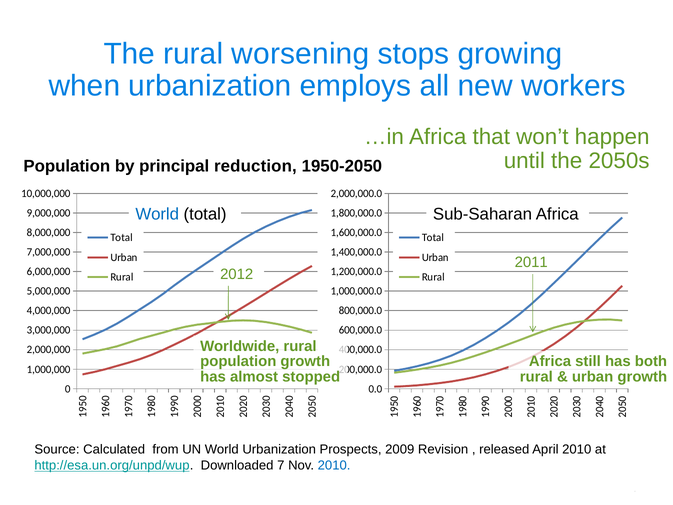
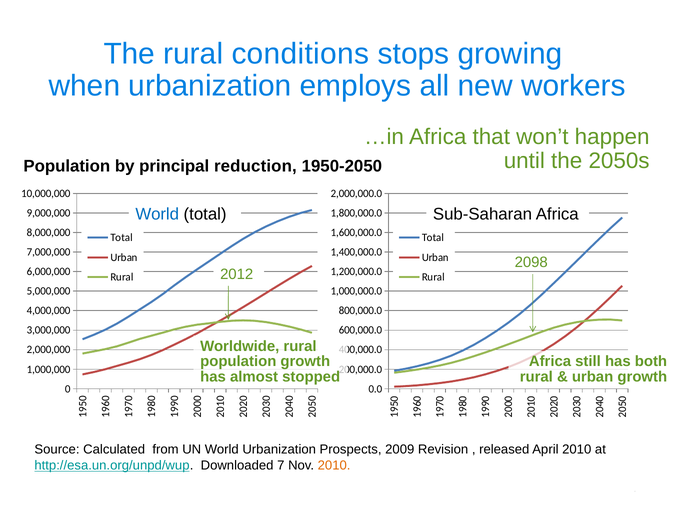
worsening: worsening -> conditions
2011: 2011 -> 2098
2010 at (334, 465) colour: blue -> orange
